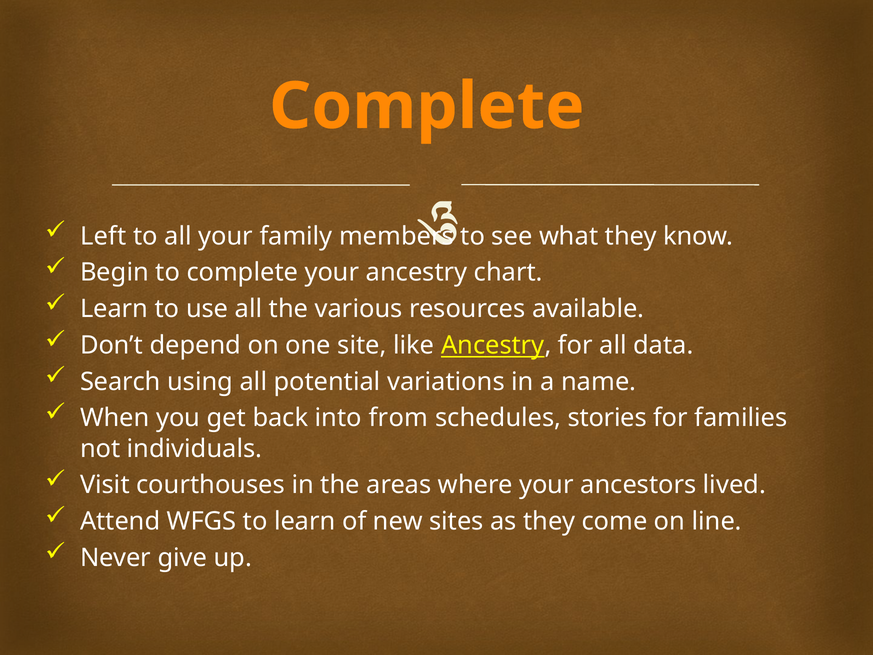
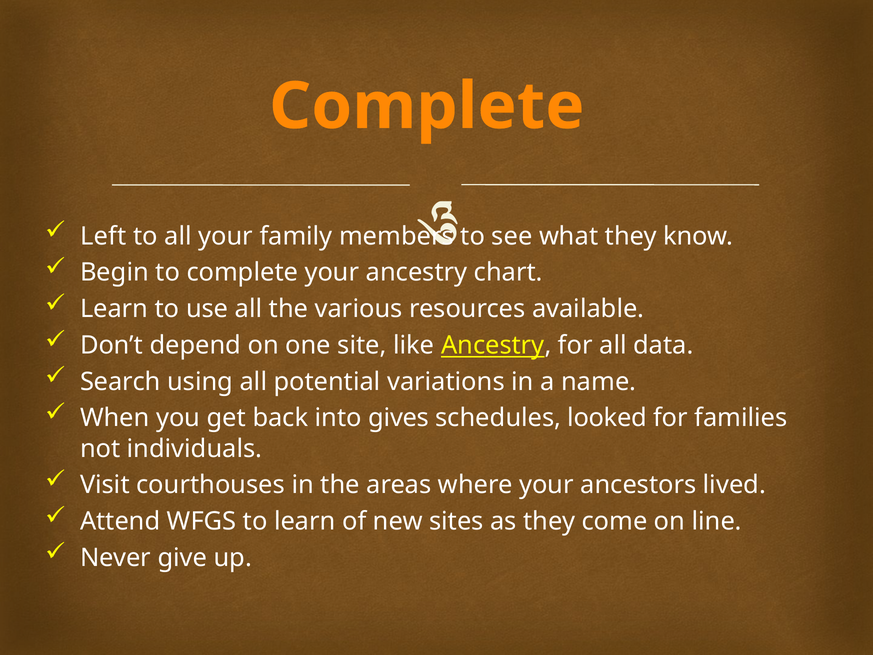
from: from -> gives
stories: stories -> looked
